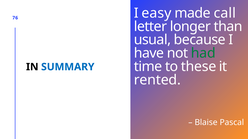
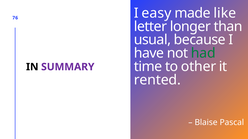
call: call -> like
these: these -> other
SUMMARY colour: blue -> purple
